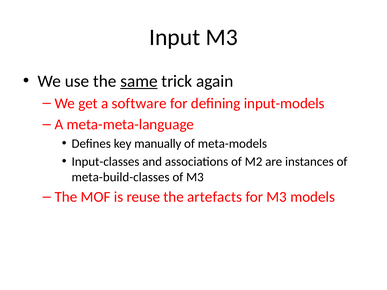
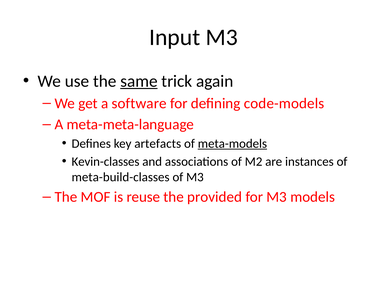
input-models: input-models -> code-models
manually: manually -> artefacts
meta-models underline: none -> present
Input-classes: Input-classes -> Kevin-classes
artefacts: artefacts -> provided
